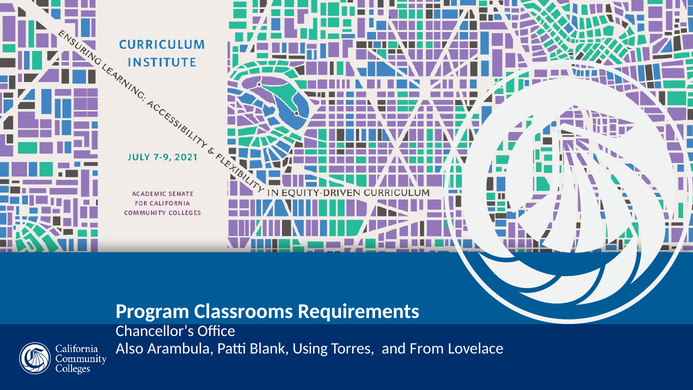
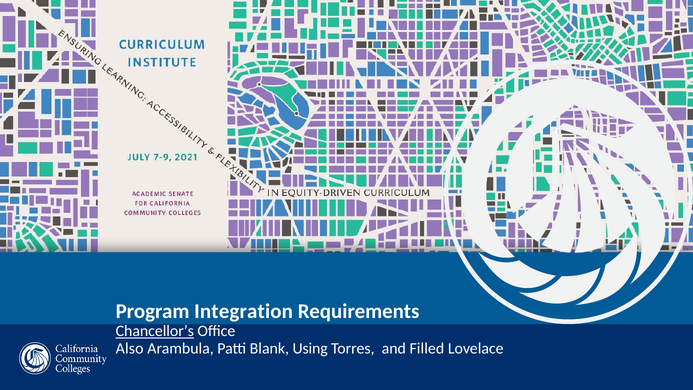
Classrooms: Classrooms -> Integration
Chancellor’s underline: none -> present
From: From -> Filled
